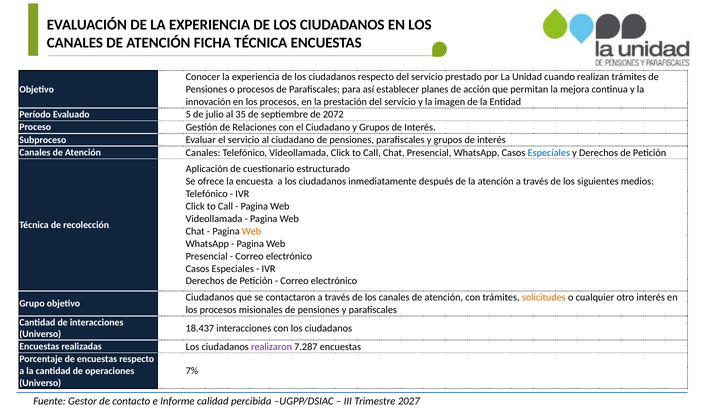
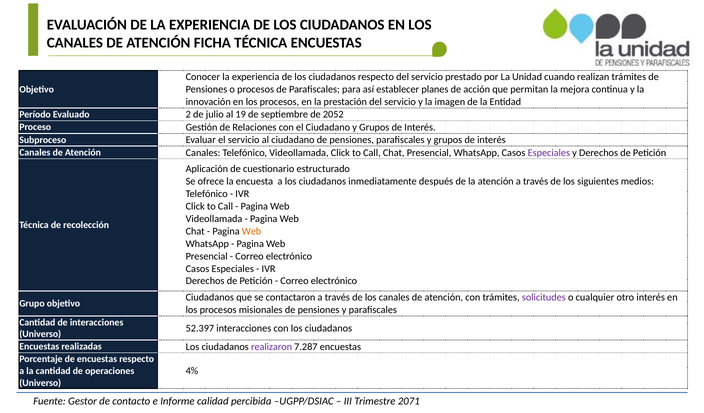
5: 5 -> 2
35: 35 -> 19
2072: 2072 -> 2052
Especiales at (549, 153) colour: blue -> purple
solicitudes colour: orange -> purple
18.437: 18.437 -> 52.397
7%: 7% -> 4%
2027: 2027 -> 2071
